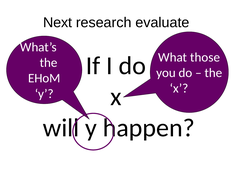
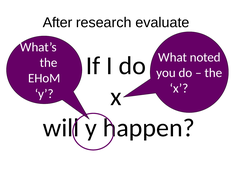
Next: Next -> After
those: those -> noted
